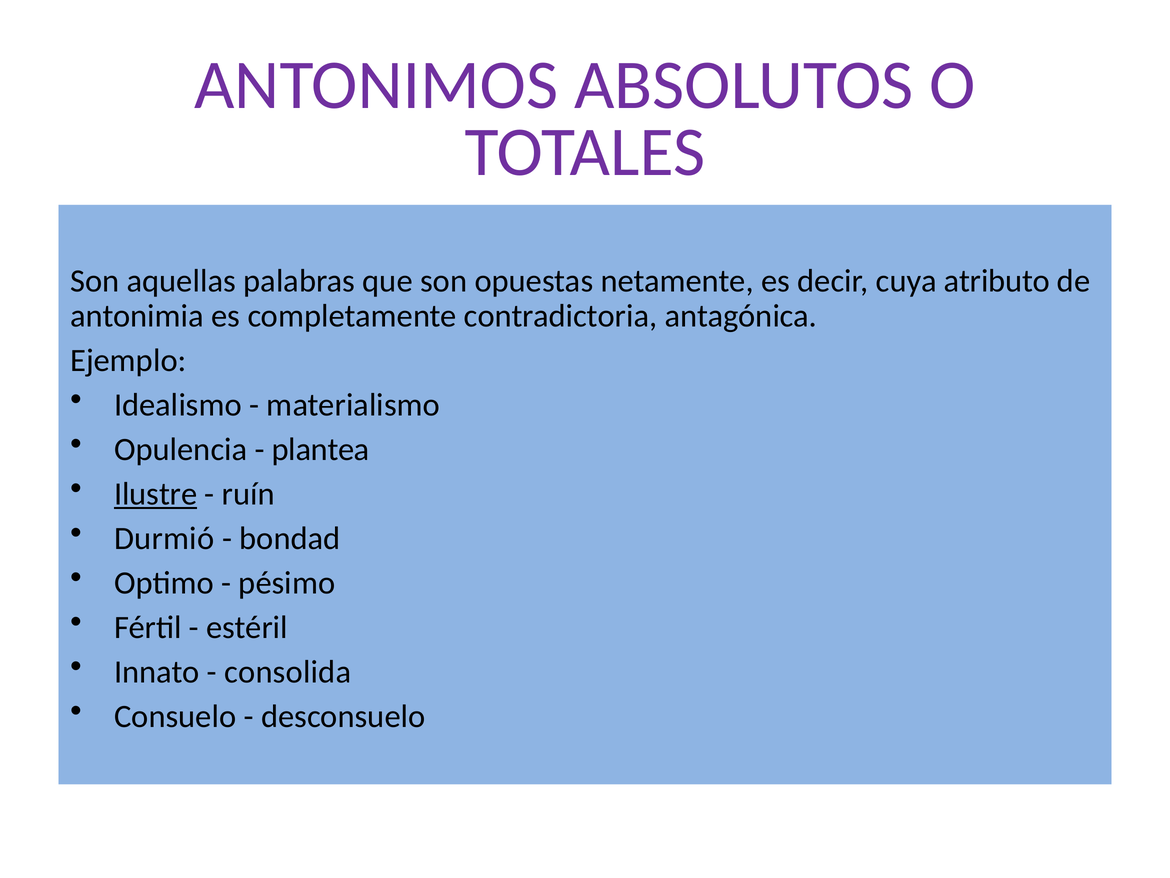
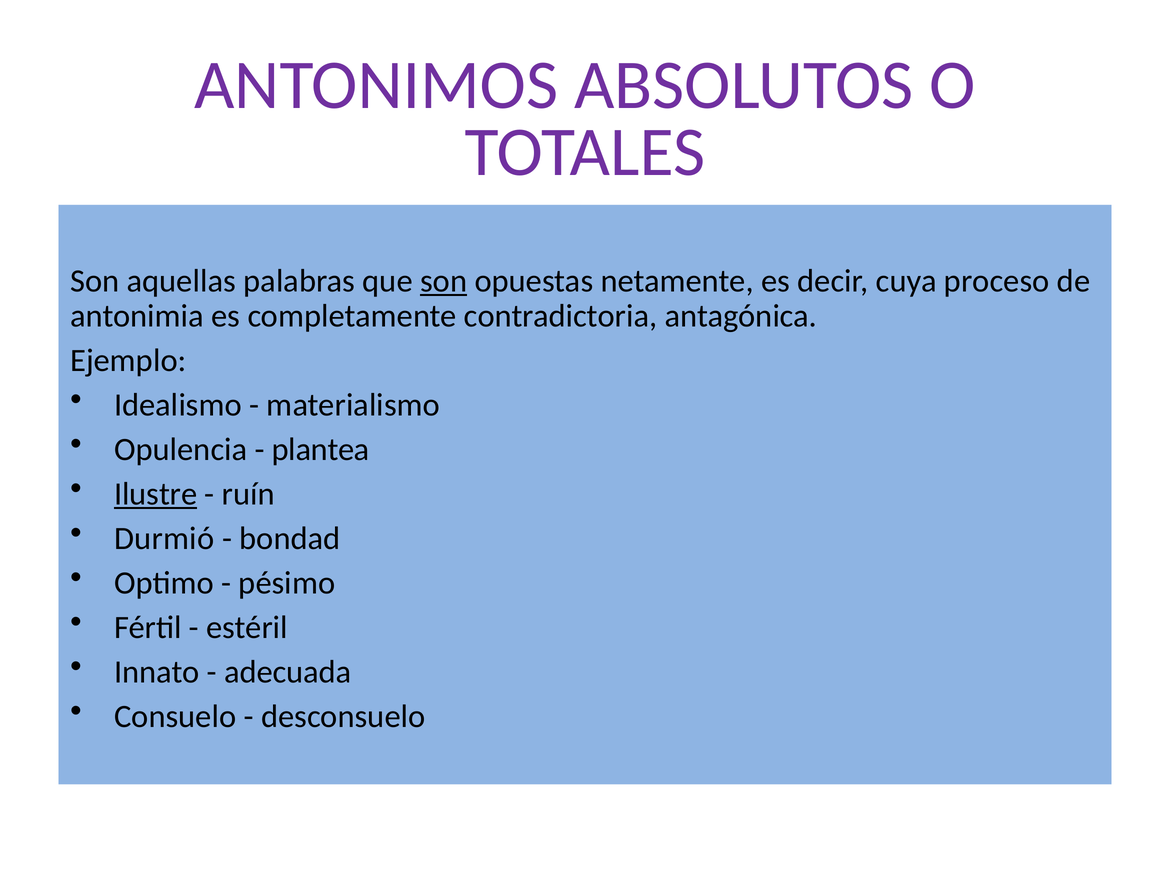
son at (444, 281) underline: none -> present
atributo: atributo -> proceso
consolida: consolida -> adecuada
